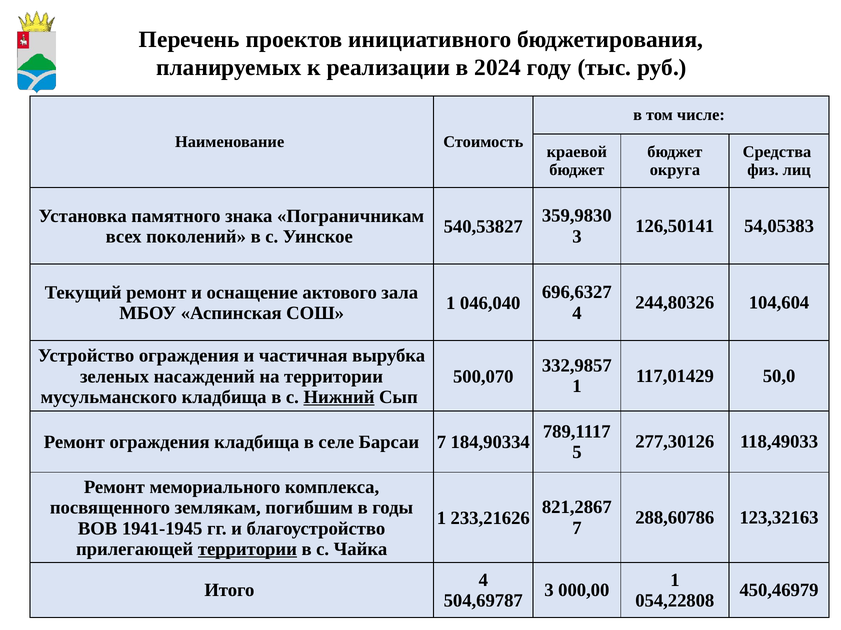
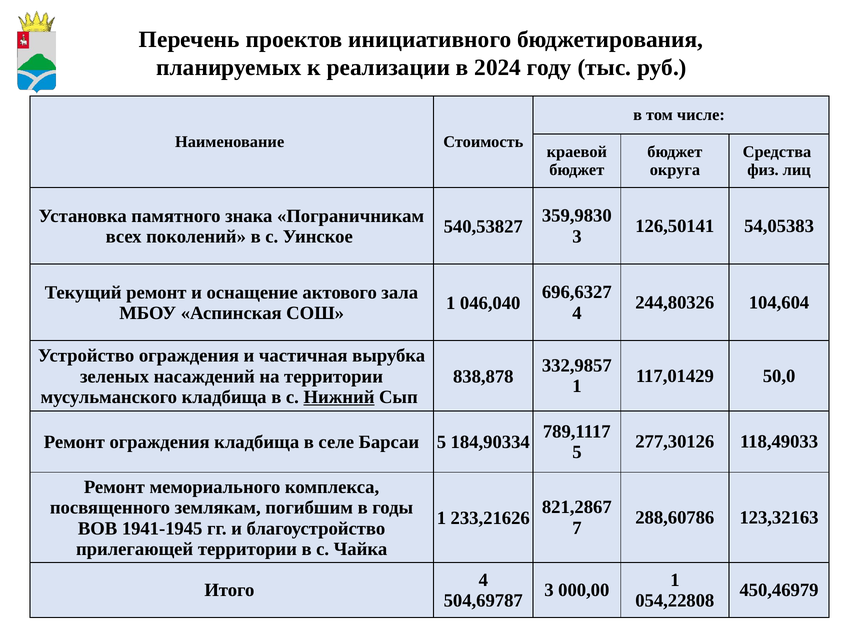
500,070: 500,070 -> 838,878
Барсаи 7: 7 -> 5
территории at (247, 550) underline: present -> none
